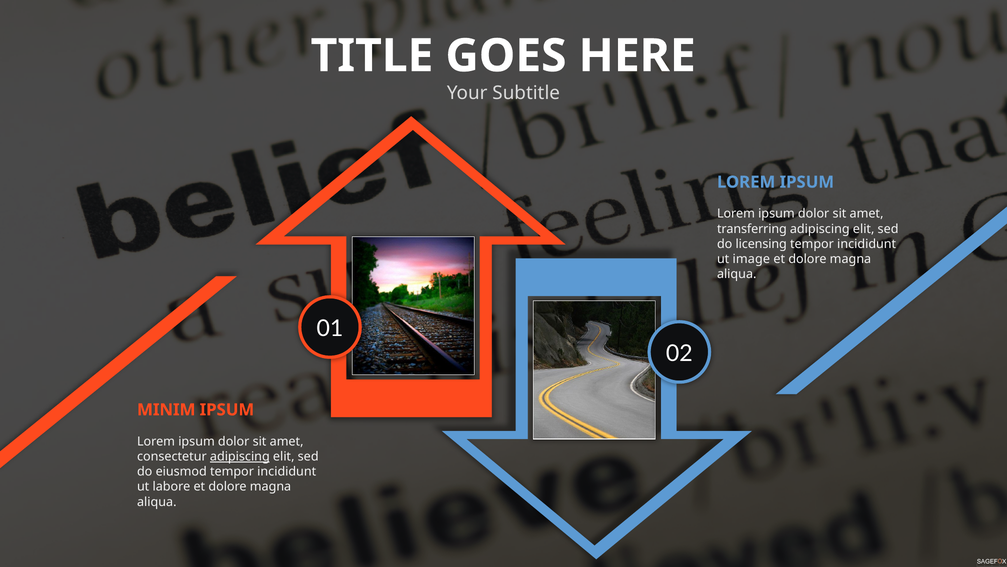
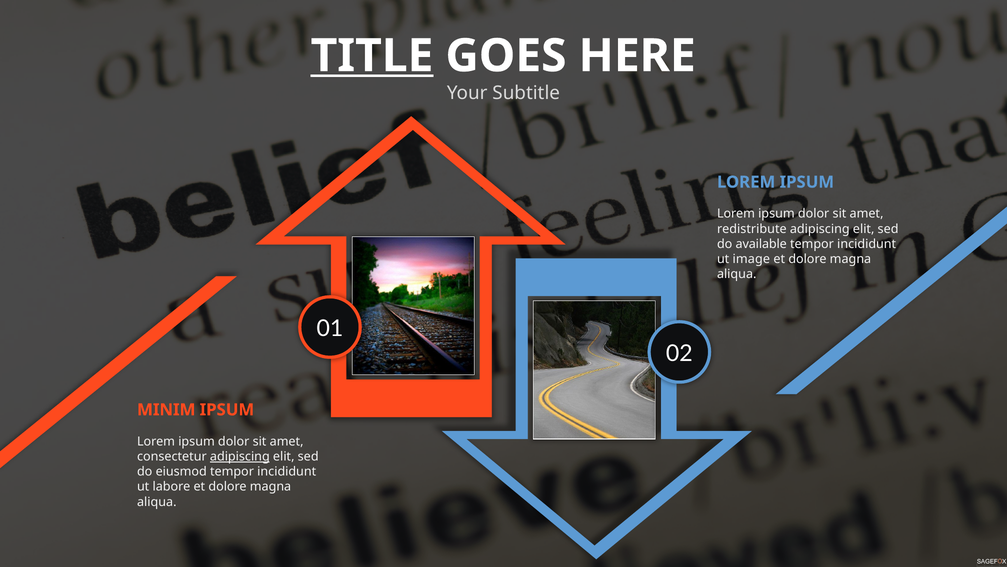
TITLE underline: none -> present
transferring: transferring -> redistribute
licensing: licensing -> available
